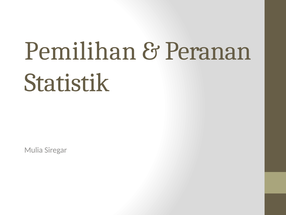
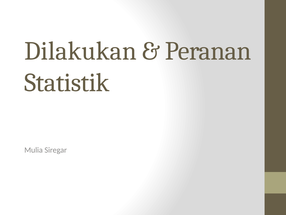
Pemilihan: Pemilihan -> Dilakukan
